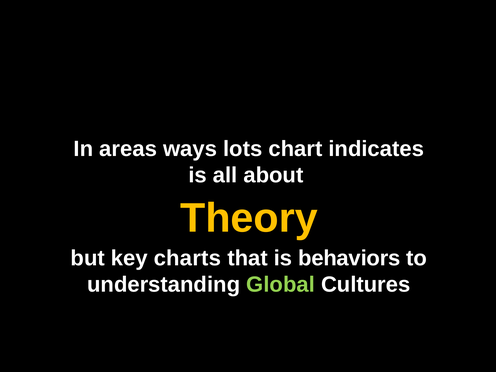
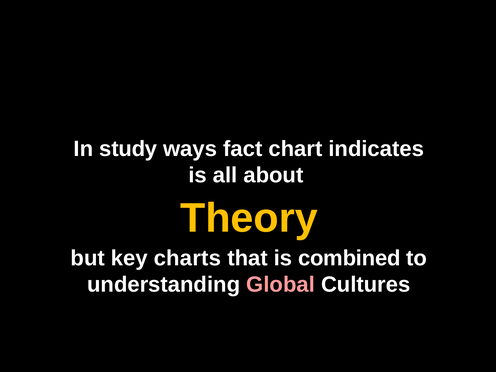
areas: areas -> study
lots: lots -> fact
behaviors: behaviors -> combined
Global colour: light green -> pink
